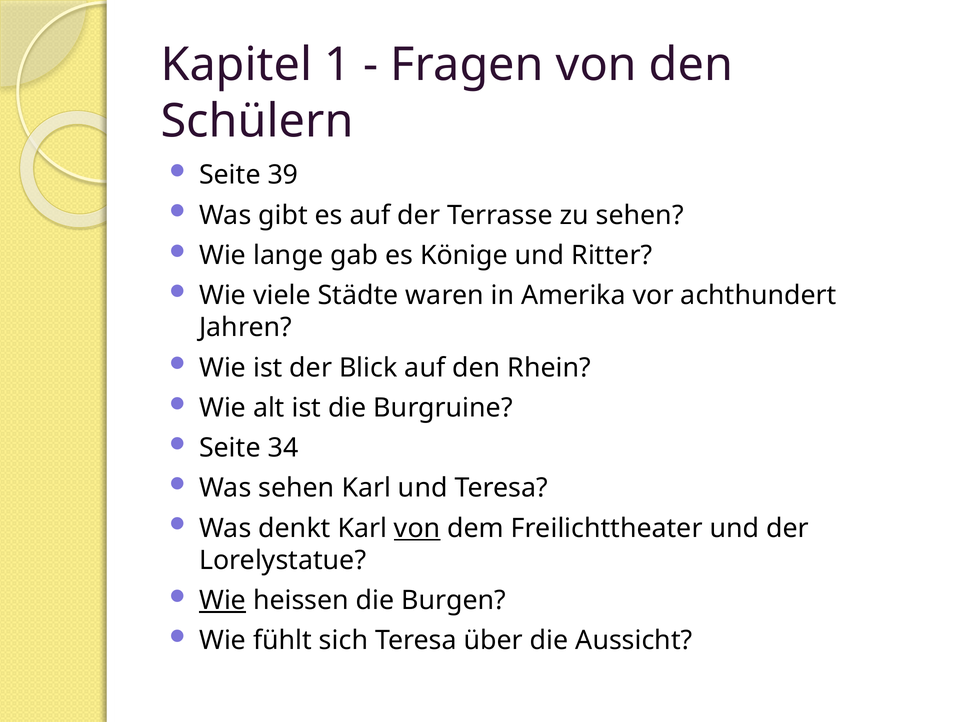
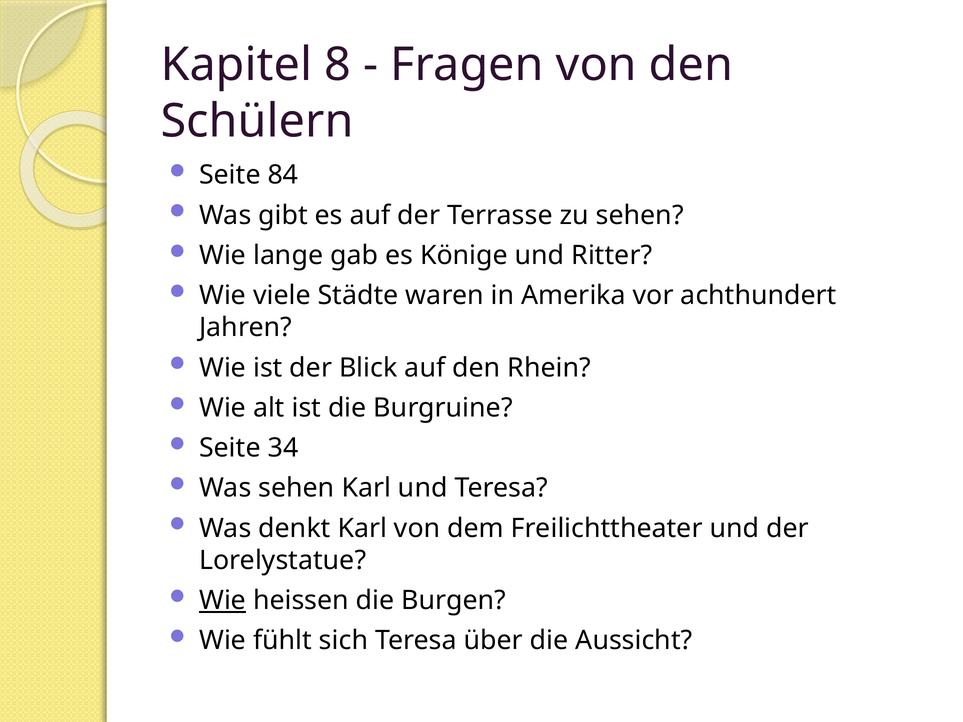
1: 1 -> 8
39: 39 -> 84
von at (417, 528) underline: present -> none
